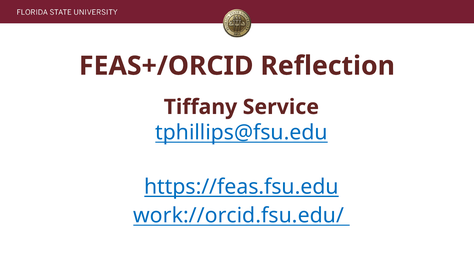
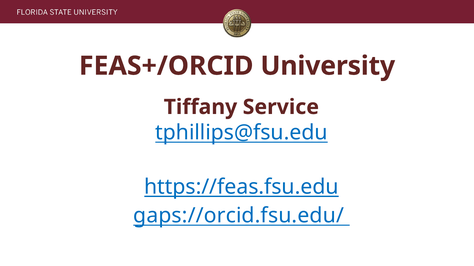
Reflection: Reflection -> University
work://orcid.fsu.edu/: work://orcid.fsu.edu/ -> gaps://orcid.fsu.edu/
